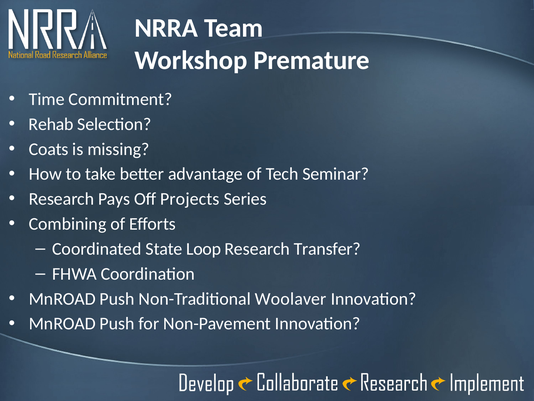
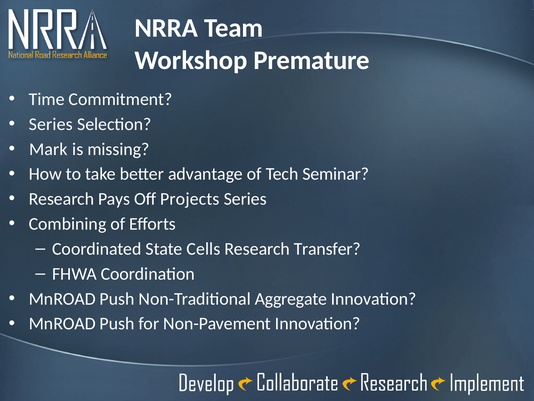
Rehab at (51, 124): Rehab -> Series
Coats: Coats -> Mark
Loop: Loop -> Cells
Woolaver: Woolaver -> Aggregate
